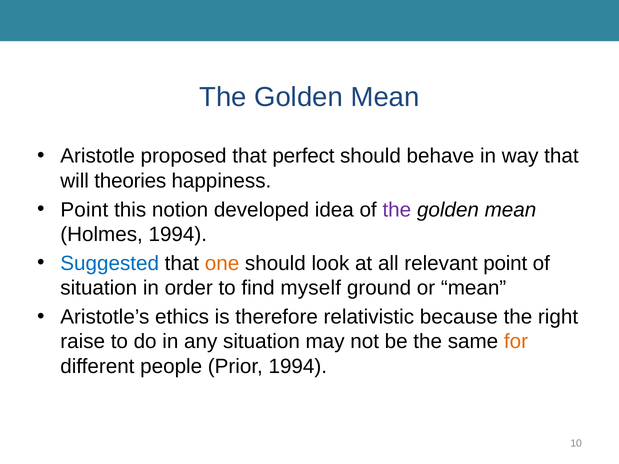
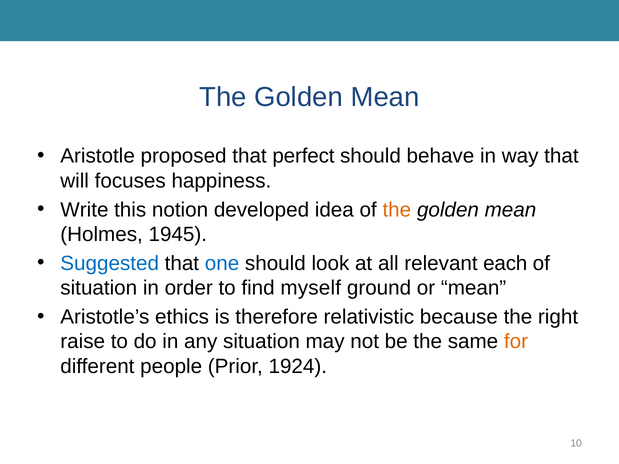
theories: theories -> focuses
Point at (84, 210): Point -> Write
the at (397, 210) colour: purple -> orange
Holmes 1994: 1994 -> 1945
one colour: orange -> blue
relevant point: point -> each
Prior 1994: 1994 -> 1924
